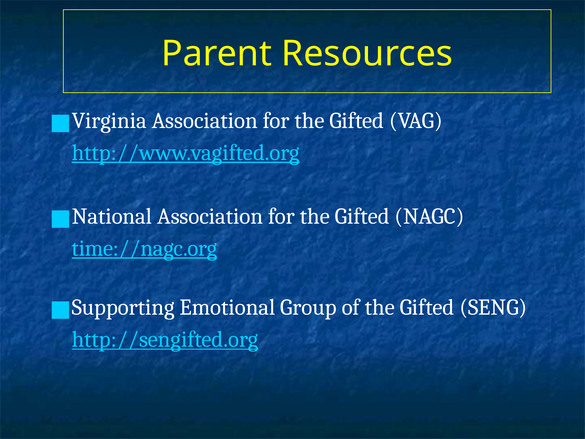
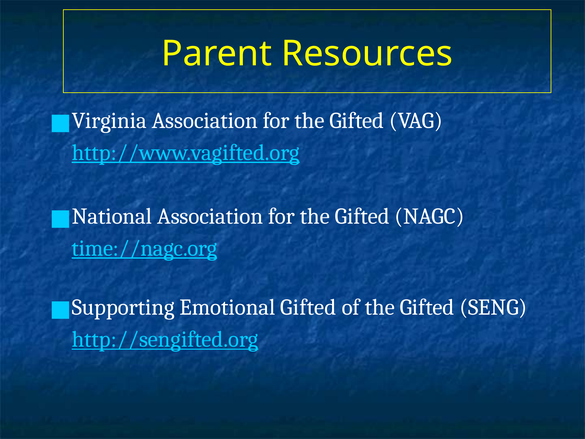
Emotional Group: Group -> Gifted
